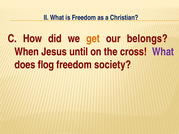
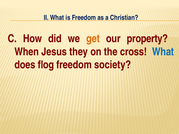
belongs: belongs -> property
until: until -> they
What at (163, 52) colour: purple -> blue
